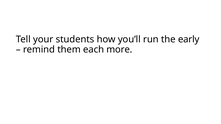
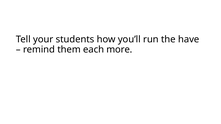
early: early -> have
